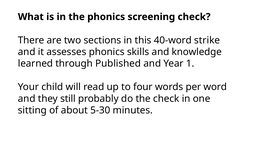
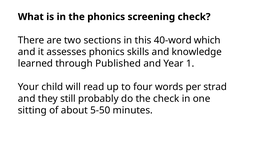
strike: strike -> which
word: word -> strad
5-30: 5-30 -> 5-50
